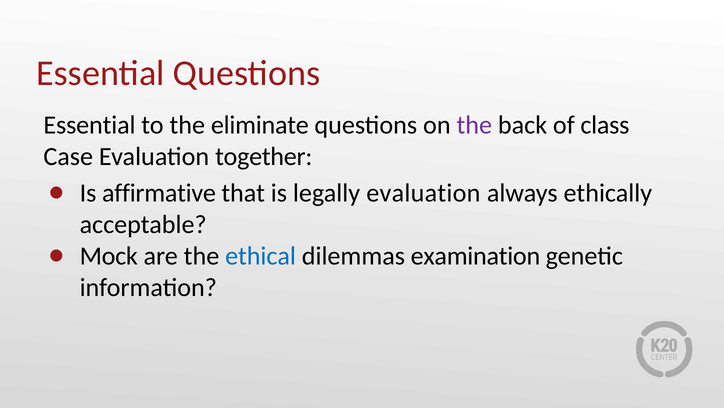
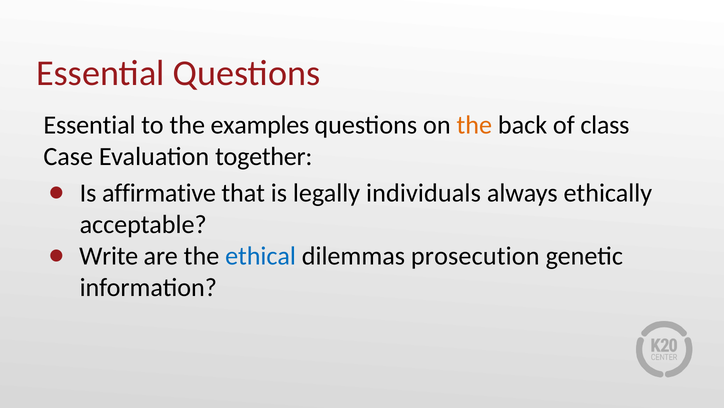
eliminate: eliminate -> examples
the at (474, 125) colour: purple -> orange
legally evaluation: evaluation -> individuals
Mock: Mock -> Write
examination: examination -> prosecution
